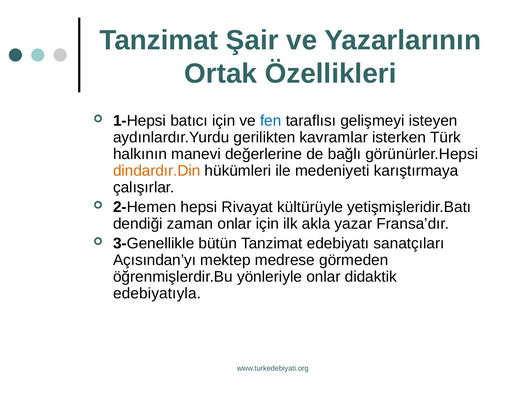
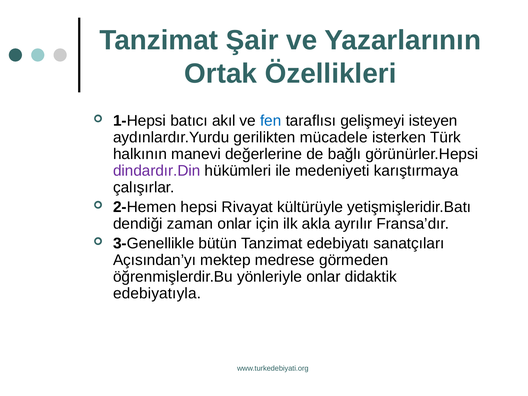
batıcı için: için -> akıl
kavramlar: kavramlar -> mücadele
dindardır.Din colour: orange -> purple
yazar: yazar -> ayrılır
